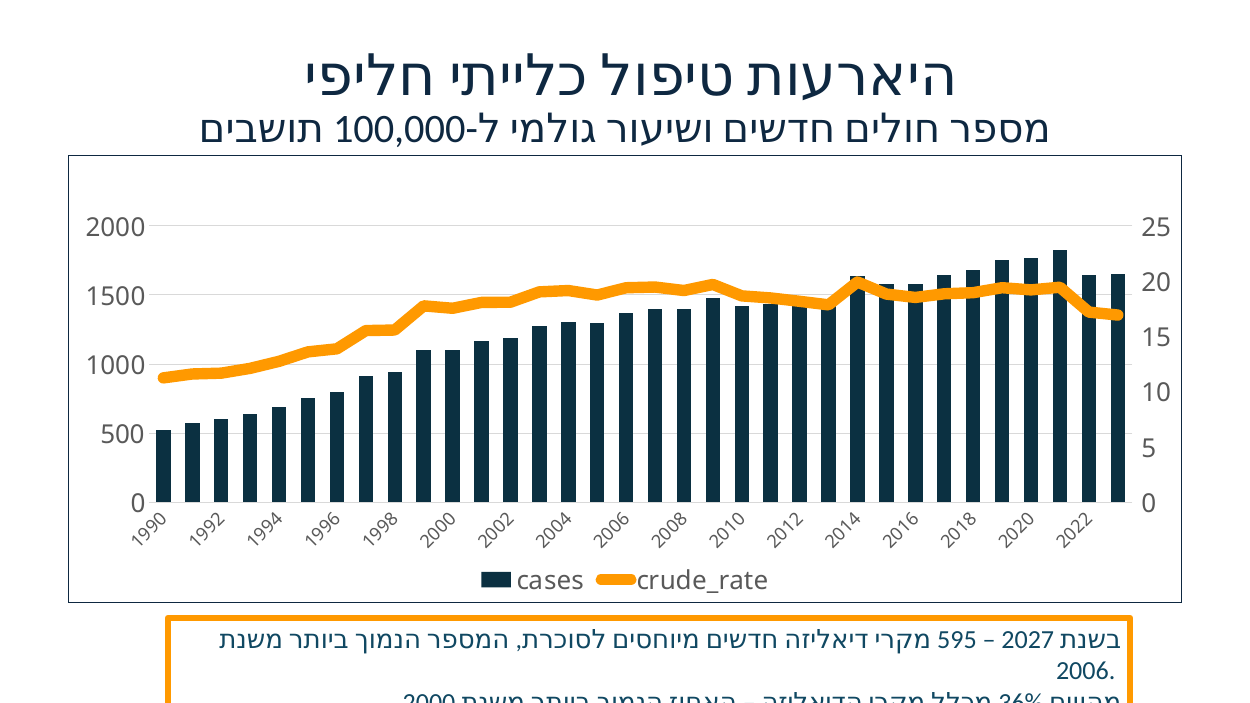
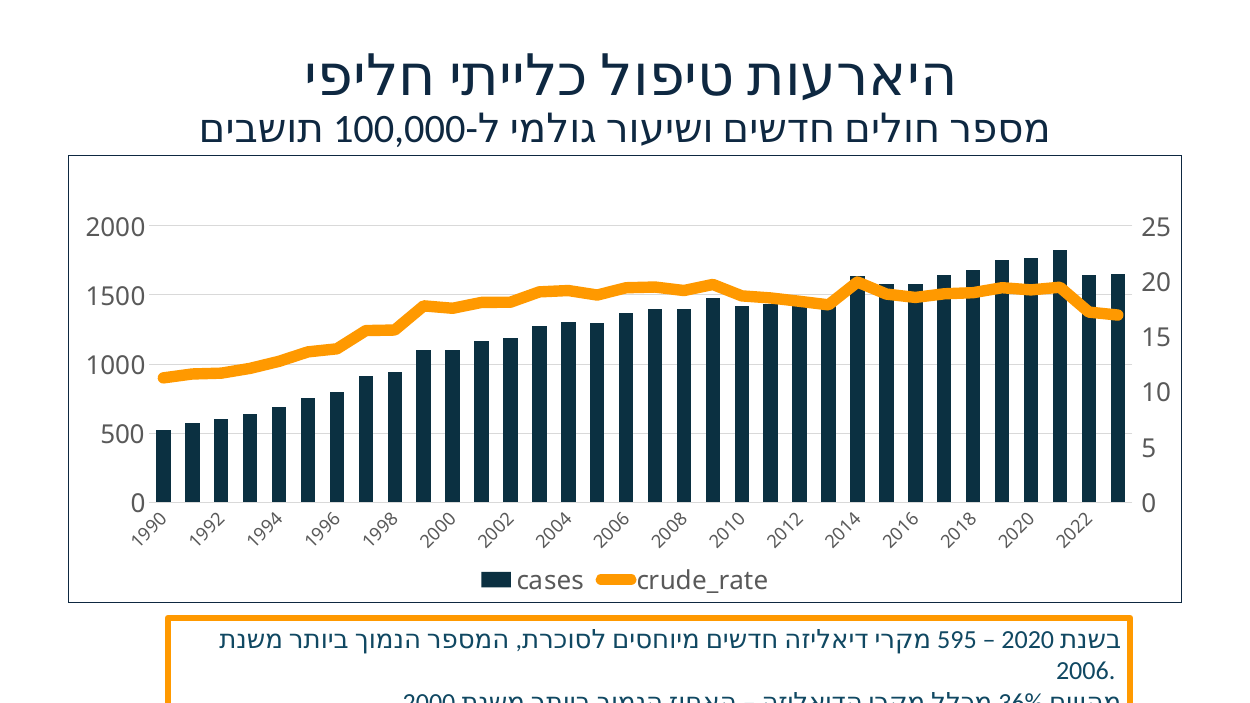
2027: 2027 -> 2020
